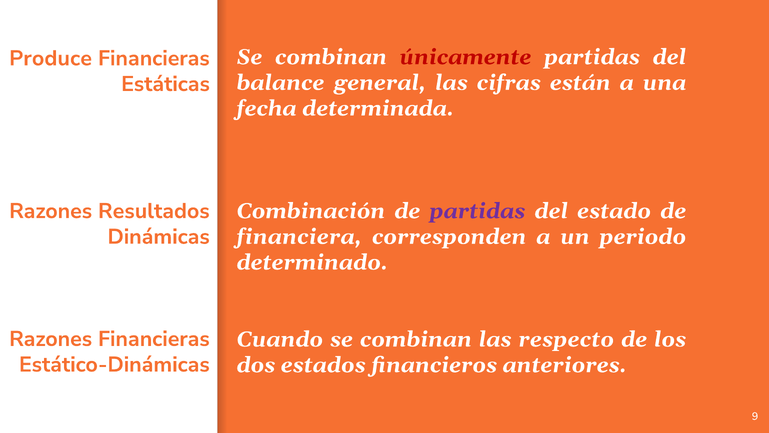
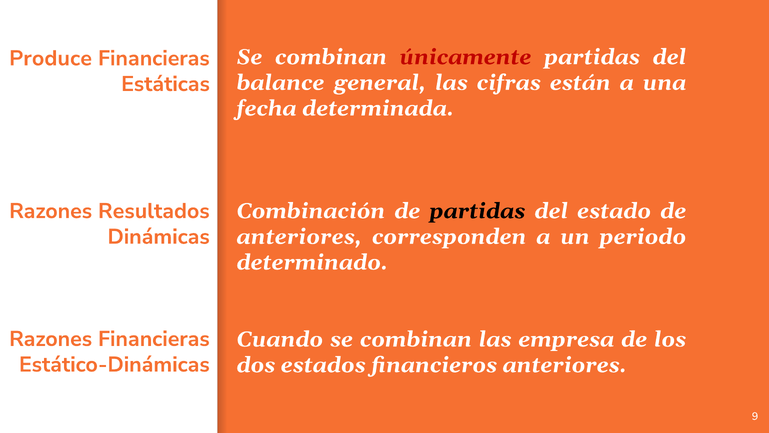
partidas at (477, 211) colour: purple -> black
financiera at (299, 237): financiera -> anteriores
respecto: respecto -> empresa
